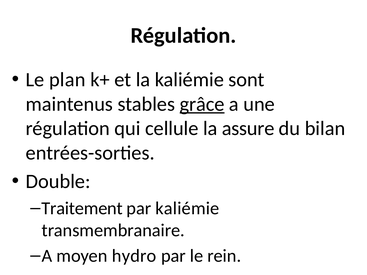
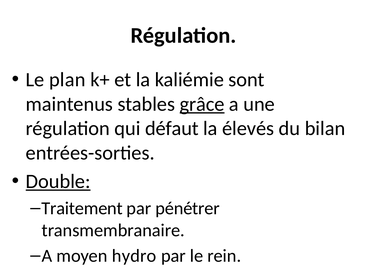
cellule: cellule -> défaut
assure: assure -> élevés
Double underline: none -> present
par kaliémie: kaliémie -> pénétrer
